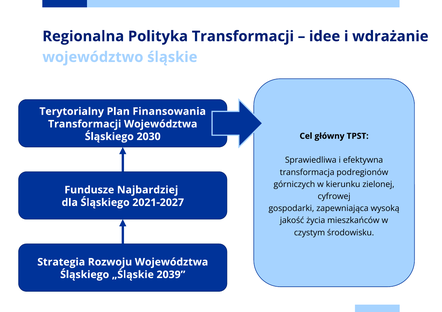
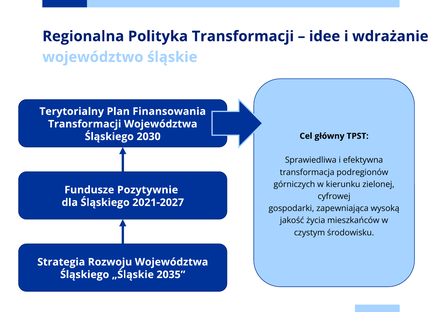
Najbardziej: Najbardziej -> Pozytywnie
2039: 2039 -> 2035
